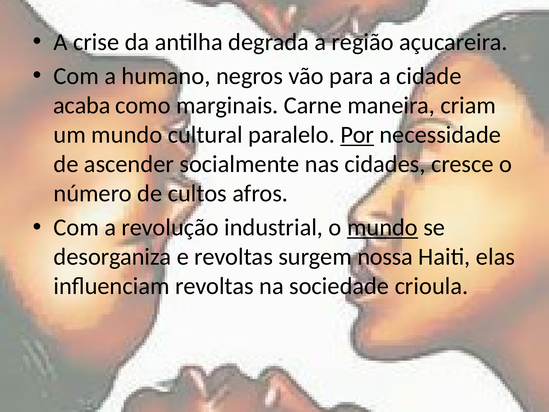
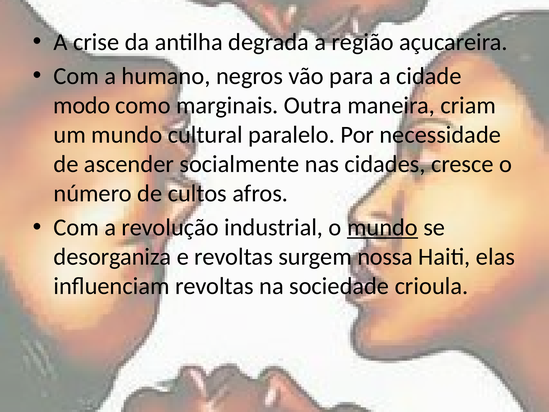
acaba: acaba -> modo
Carne: Carne -> Outra
Por underline: present -> none
